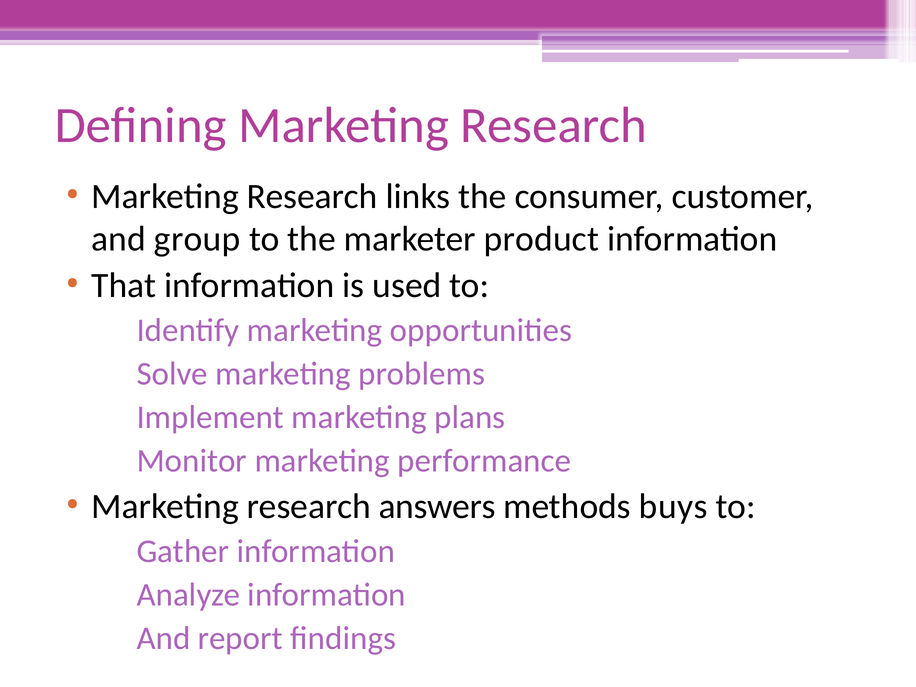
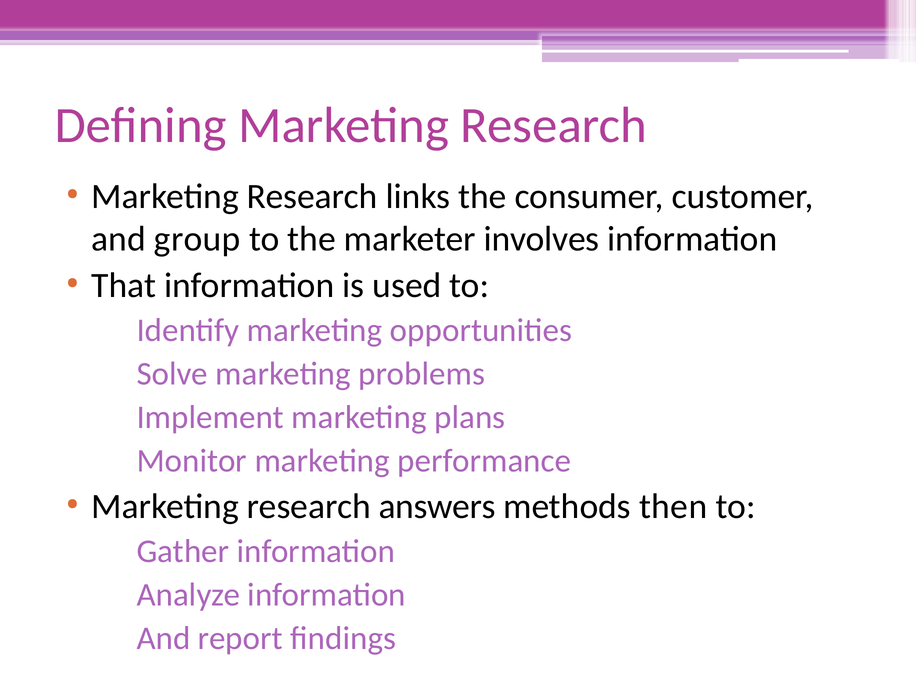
product: product -> involves
buys: buys -> then
